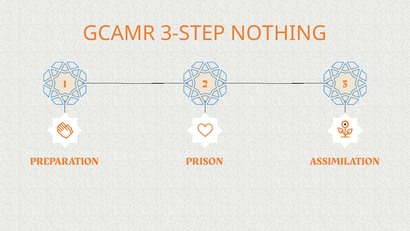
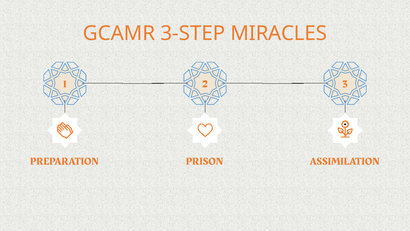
NOTHING: NOTHING -> MIRACLES
